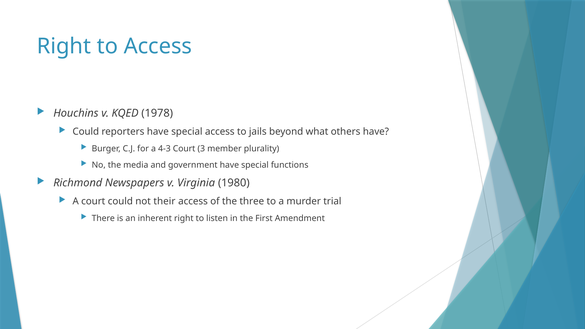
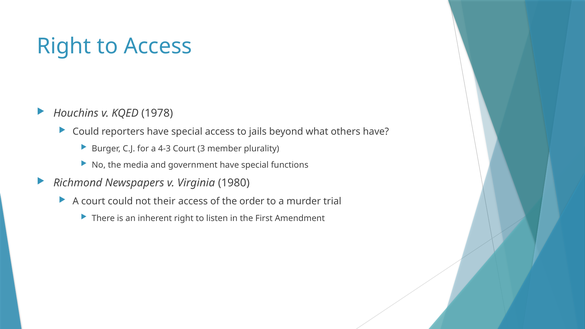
three: three -> order
